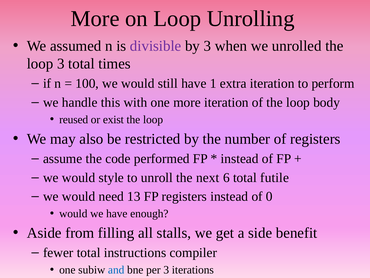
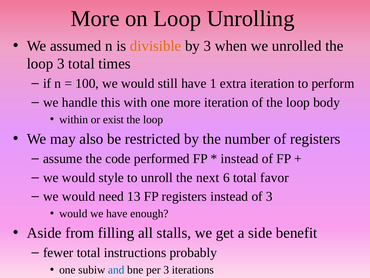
divisible colour: purple -> orange
reused: reused -> within
futile: futile -> favor
of 0: 0 -> 3
compiler: compiler -> probably
